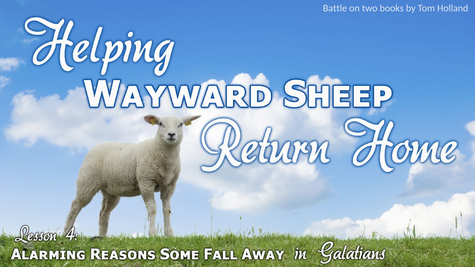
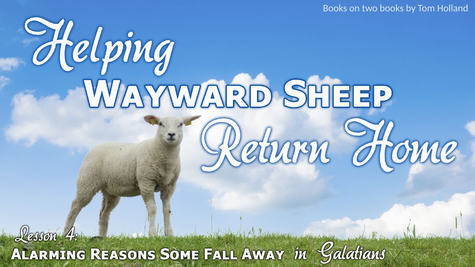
Battle at (335, 8): Battle -> Books
